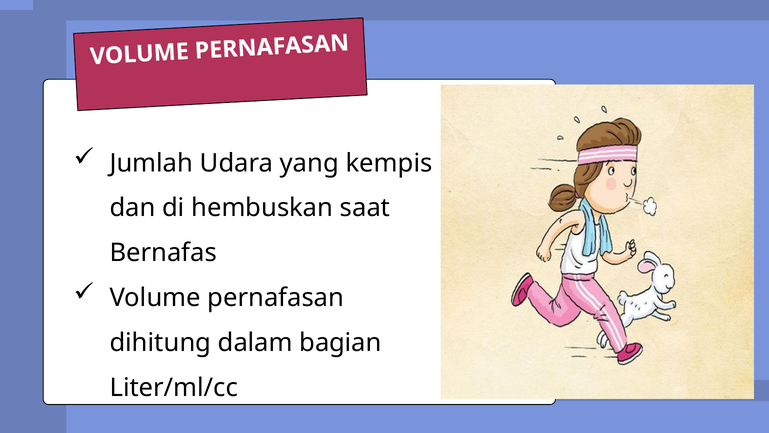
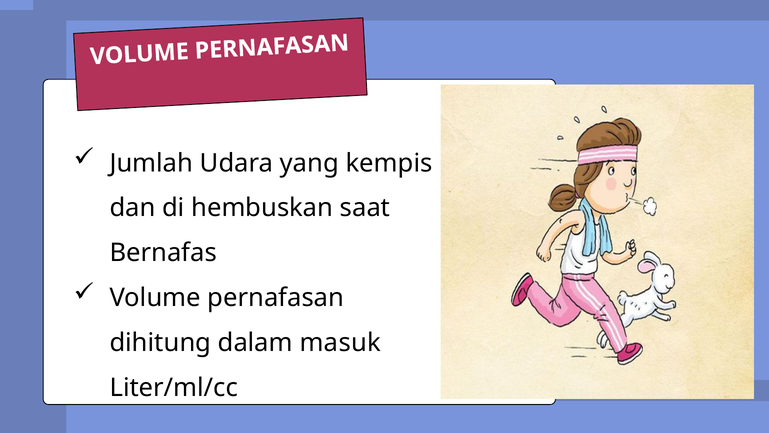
bagian: bagian -> masuk
